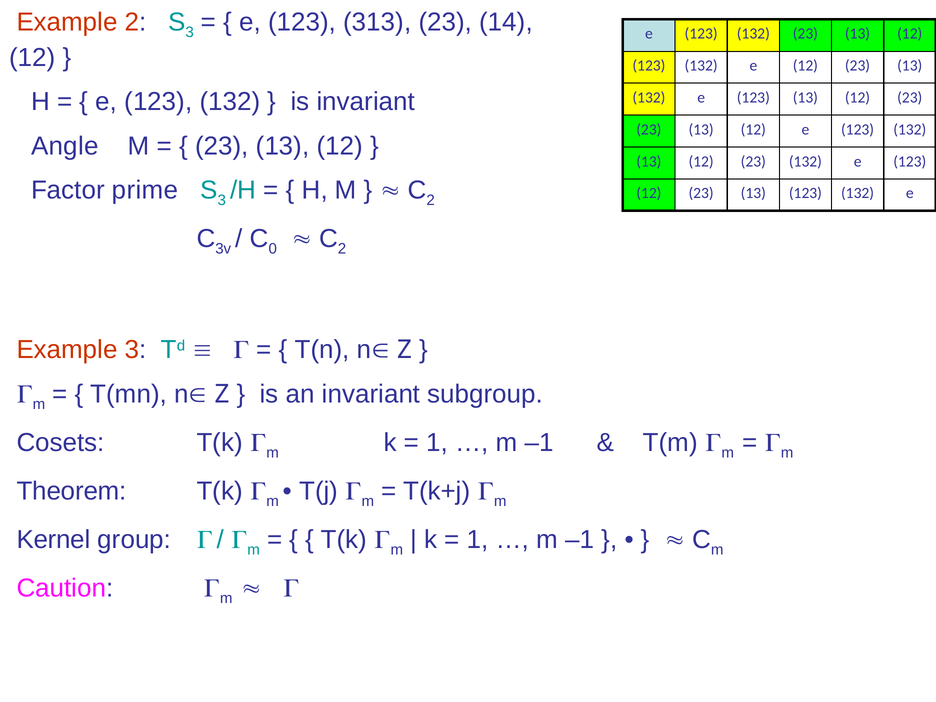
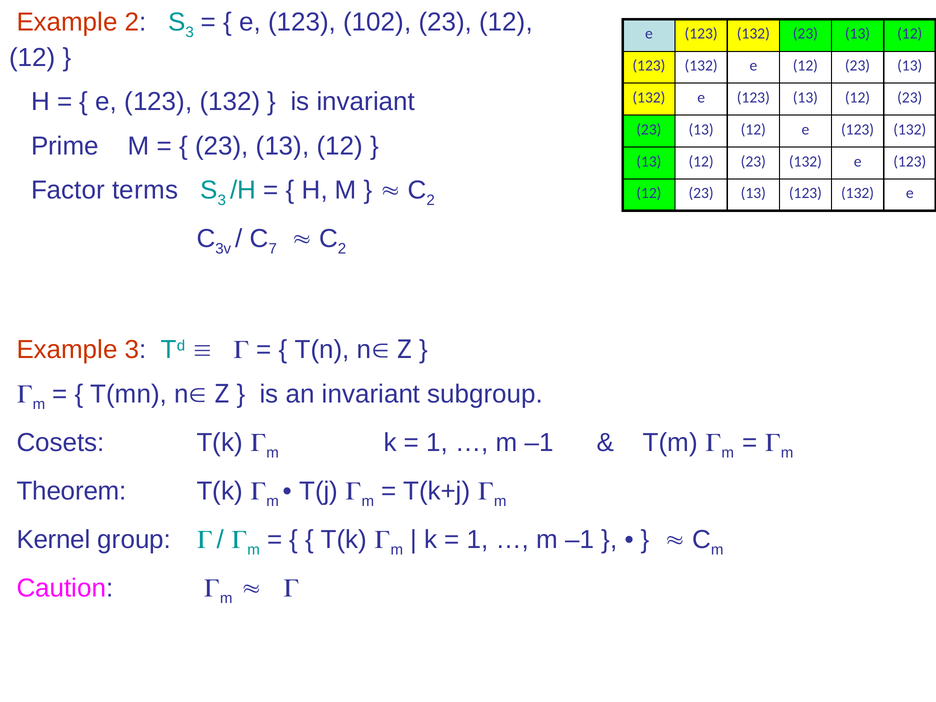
313: 313 -> 102
23 14: 14 -> 12
Angle: Angle -> Prime
prime: prime -> terms
0: 0 -> 7
